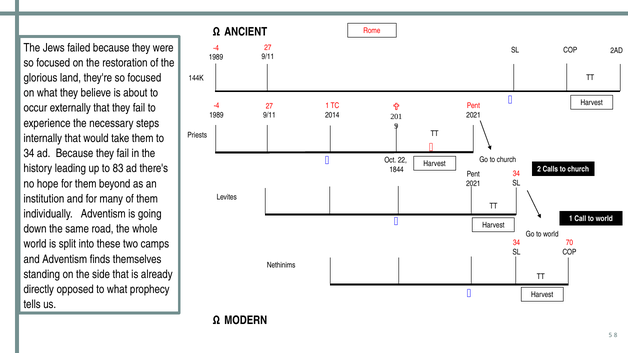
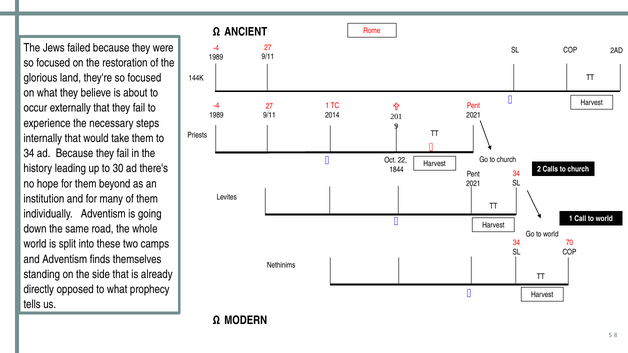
83: 83 -> 30
